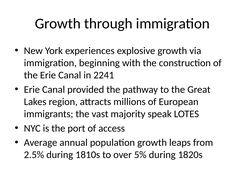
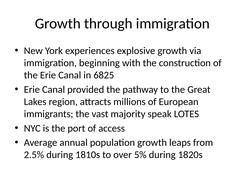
2241: 2241 -> 6825
